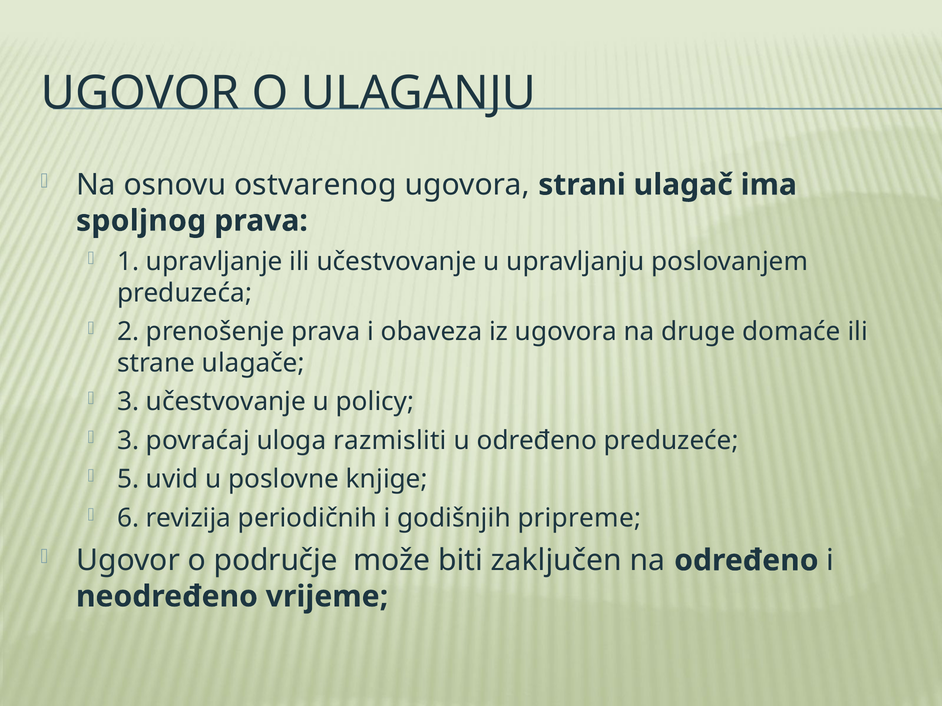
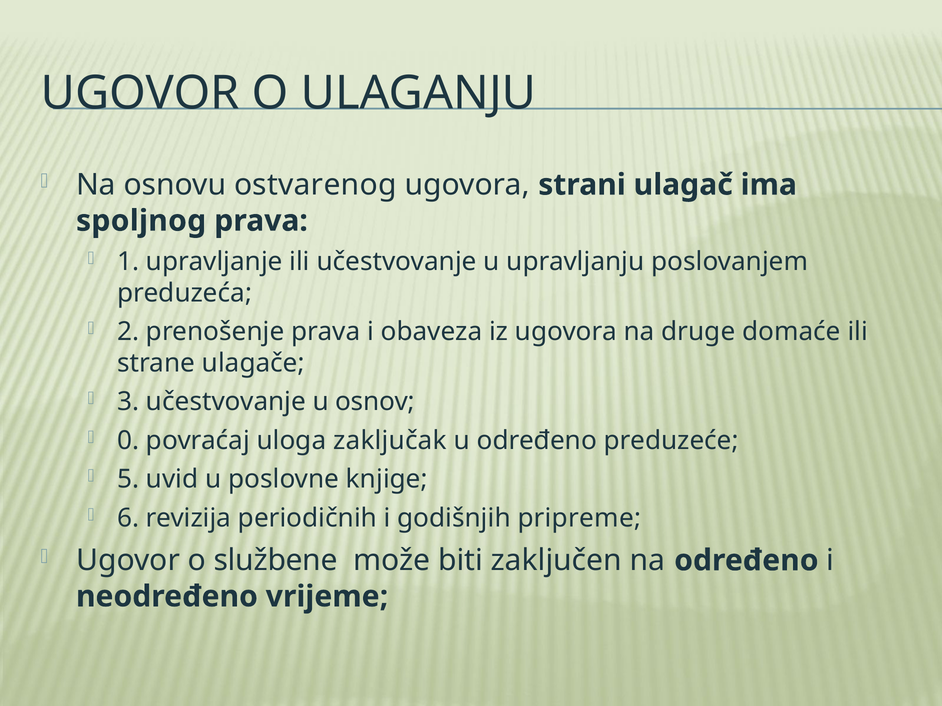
policy: policy -> osnov
3 at (128, 441): 3 -> 0
razmisliti: razmisliti -> zaključak
područje: područje -> službene
